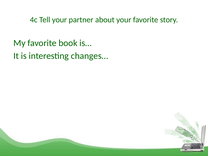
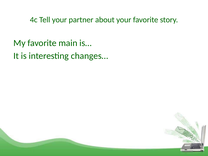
book: book -> main
